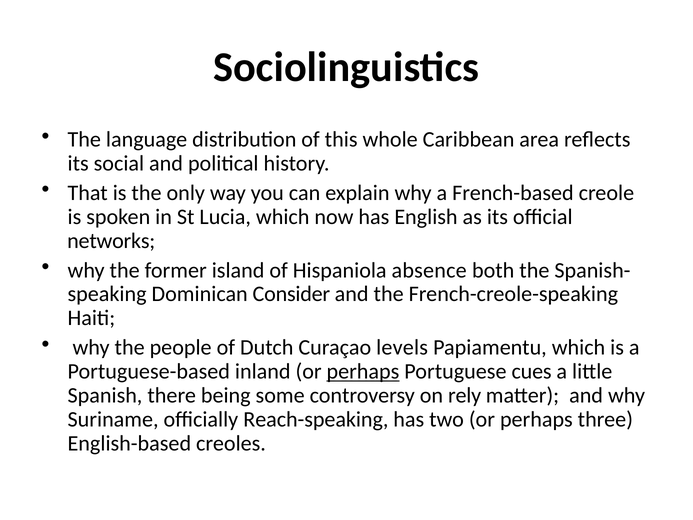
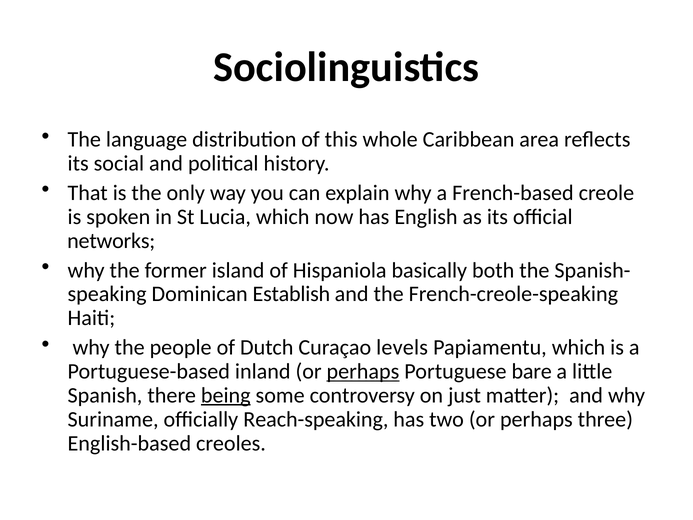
absence: absence -> basically
Consider: Consider -> Establish
cues: cues -> bare
being underline: none -> present
rely: rely -> just
